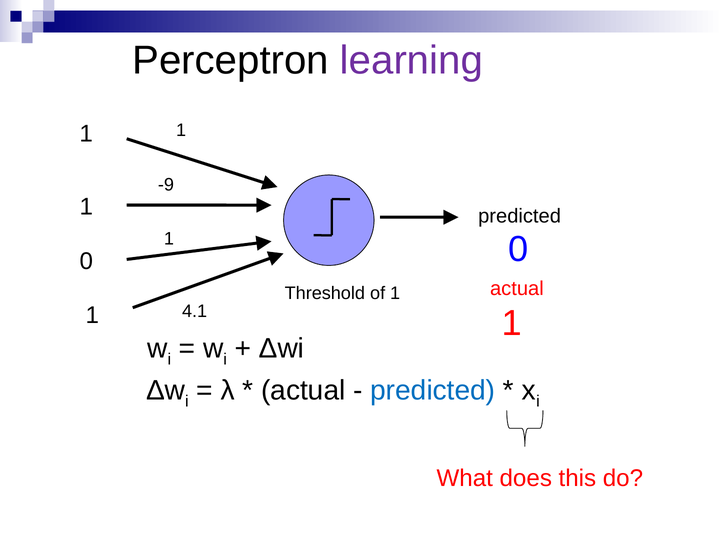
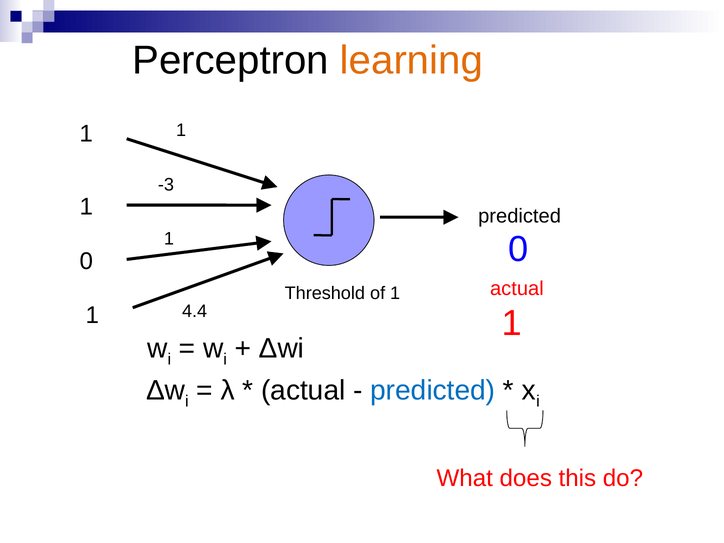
learning colour: purple -> orange
-9: -9 -> -3
4.1: 4.1 -> 4.4
